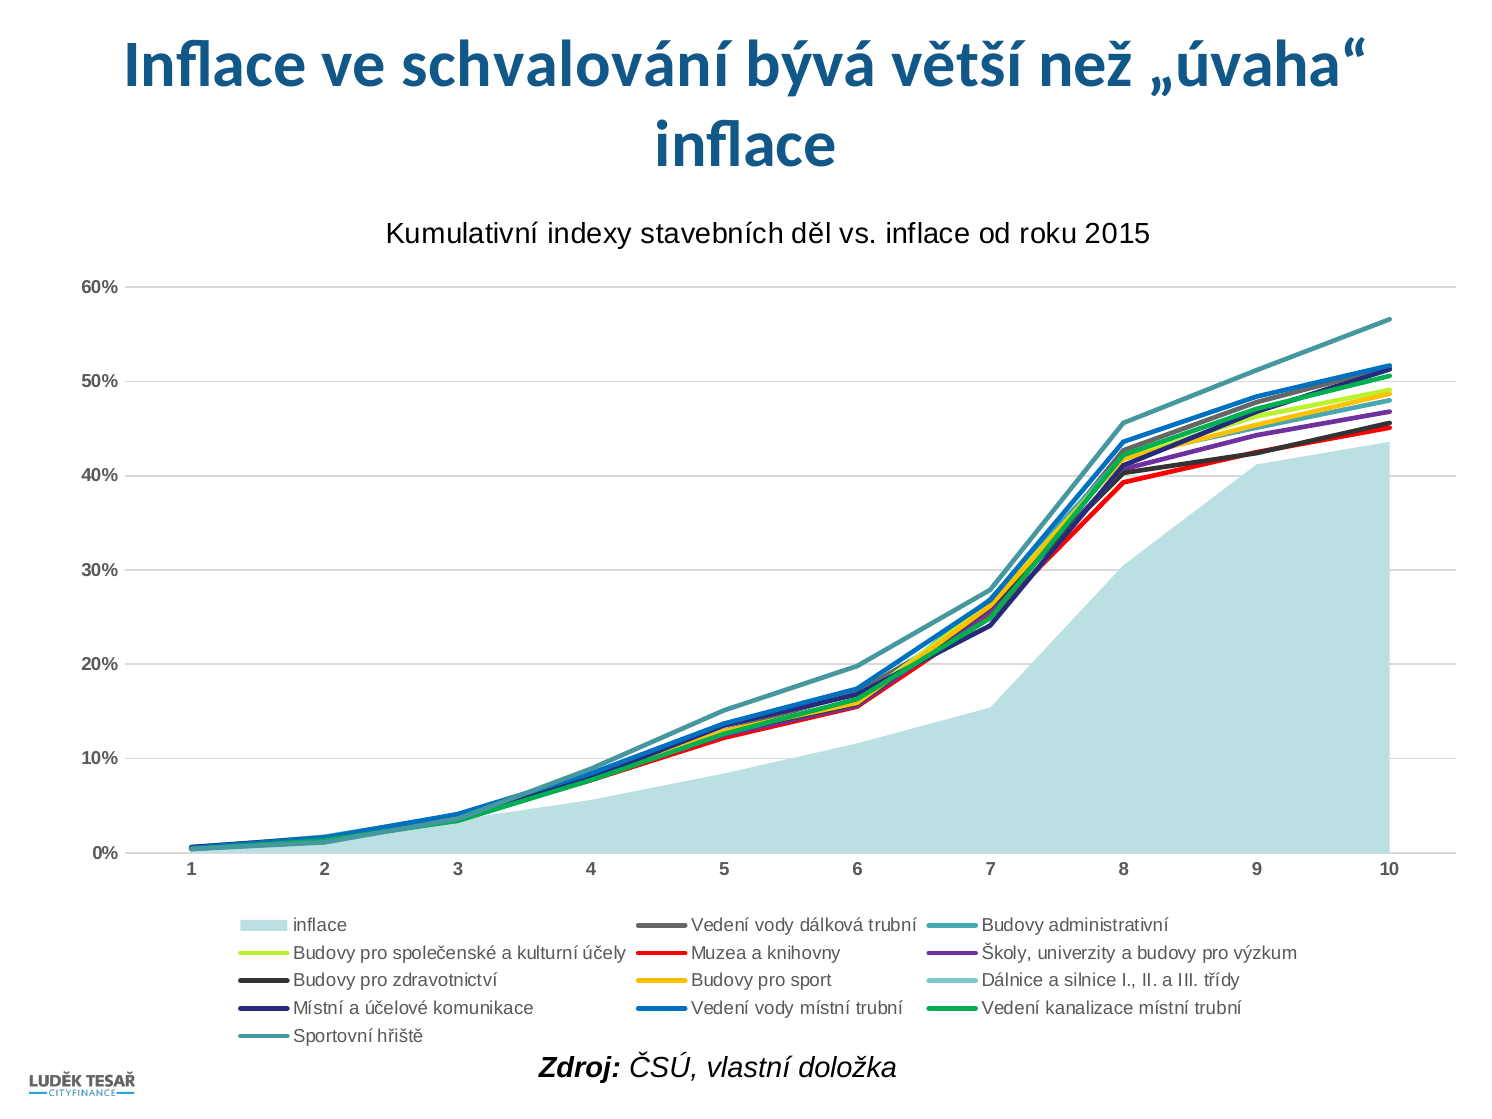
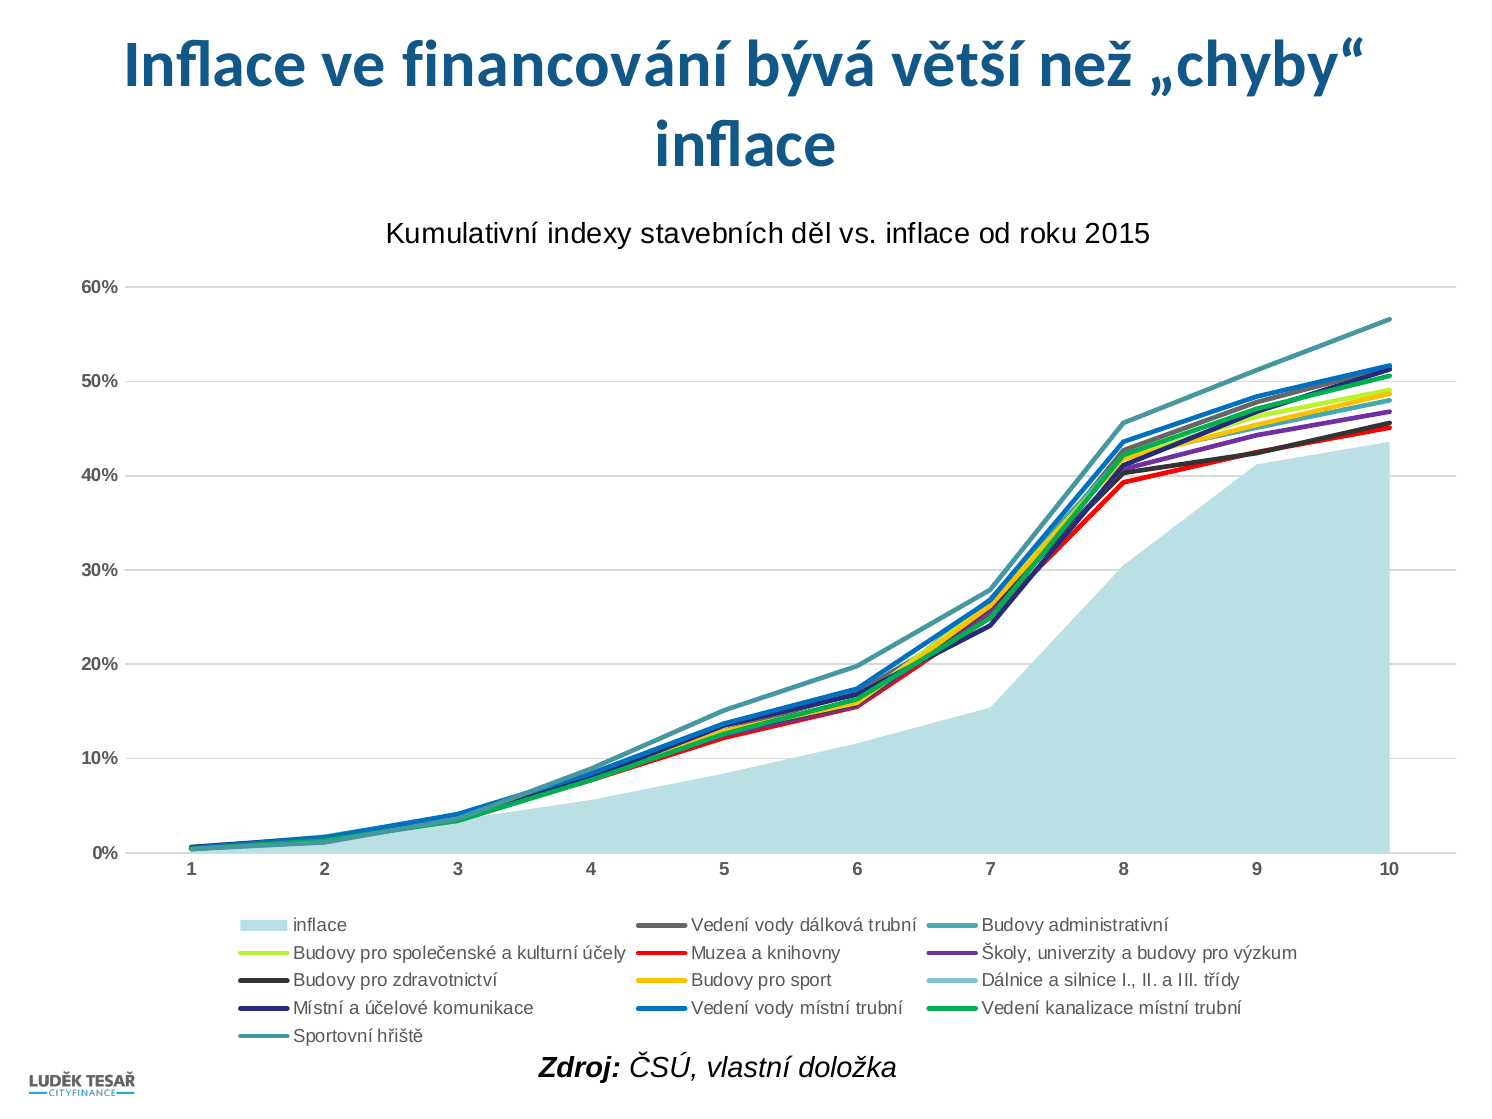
schvalování: schvalování -> financování
„úvaha“: „úvaha“ -> „chyby“
